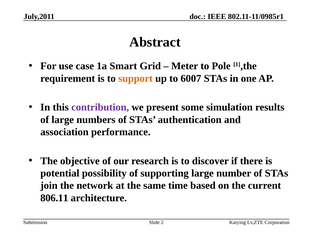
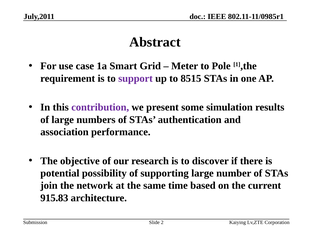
support colour: orange -> purple
6007: 6007 -> 8515
806.11: 806.11 -> 915.83
